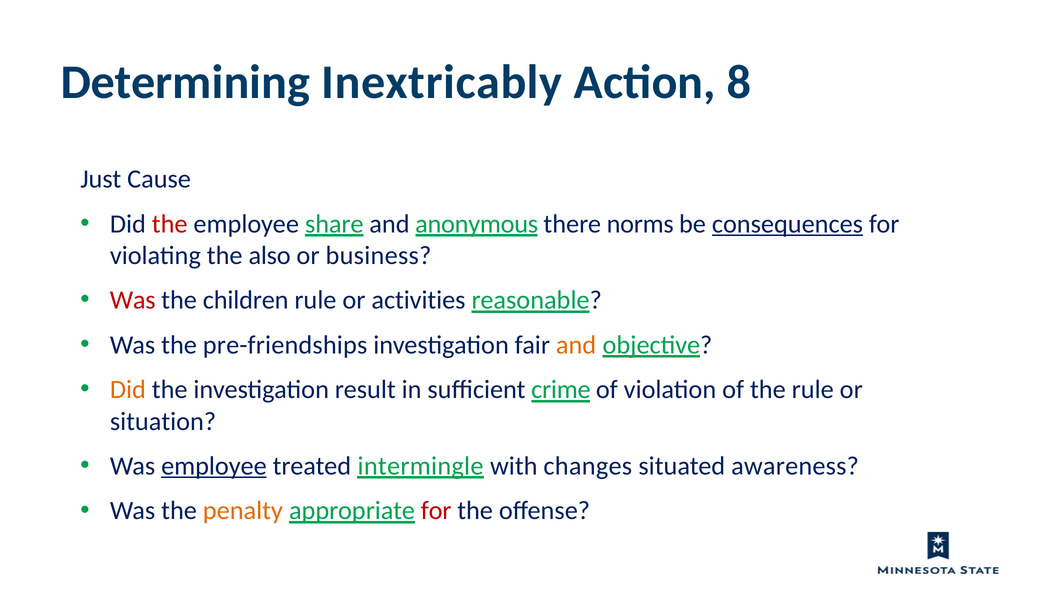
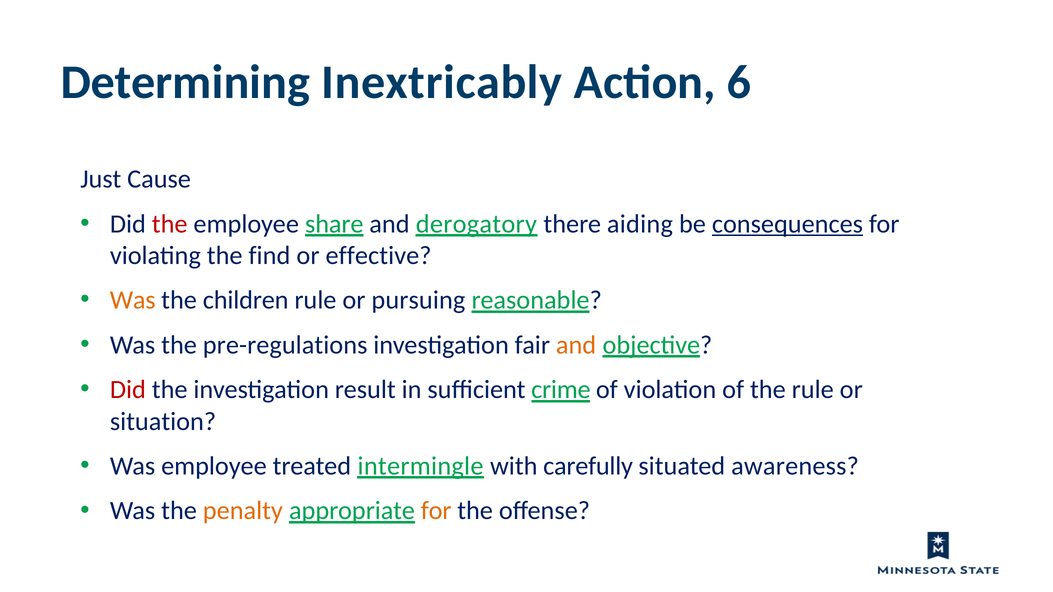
8: 8 -> 6
anonymous: anonymous -> derogatory
norms: norms -> aiding
also: also -> find
business: business -> effective
Was at (133, 300) colour: red -> orange
activities: activities -> pursuing
pre-friendships: pre-friendships -> pre-regulations
Did at (128, 390) colour: orange -> red
employee at (214, 466) underline: present -> none
changes: changes -> carefully
for at (436, 511) colour: red -> orange
